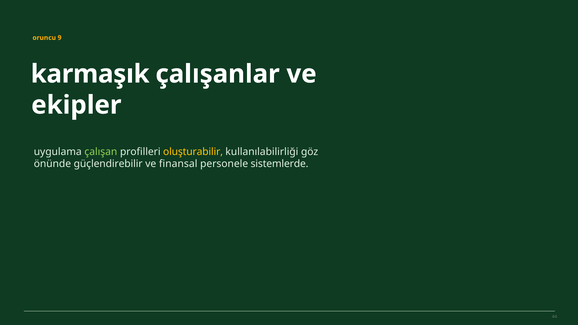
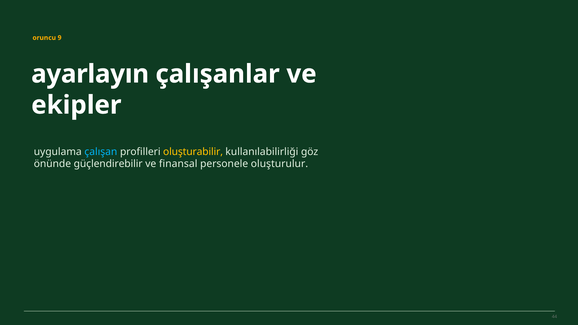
karmaşık: karmaşık -> ayarlayın
çalışan colour: light green -> light blue
sistemlerde: sistemlerde -> oluşturulur
